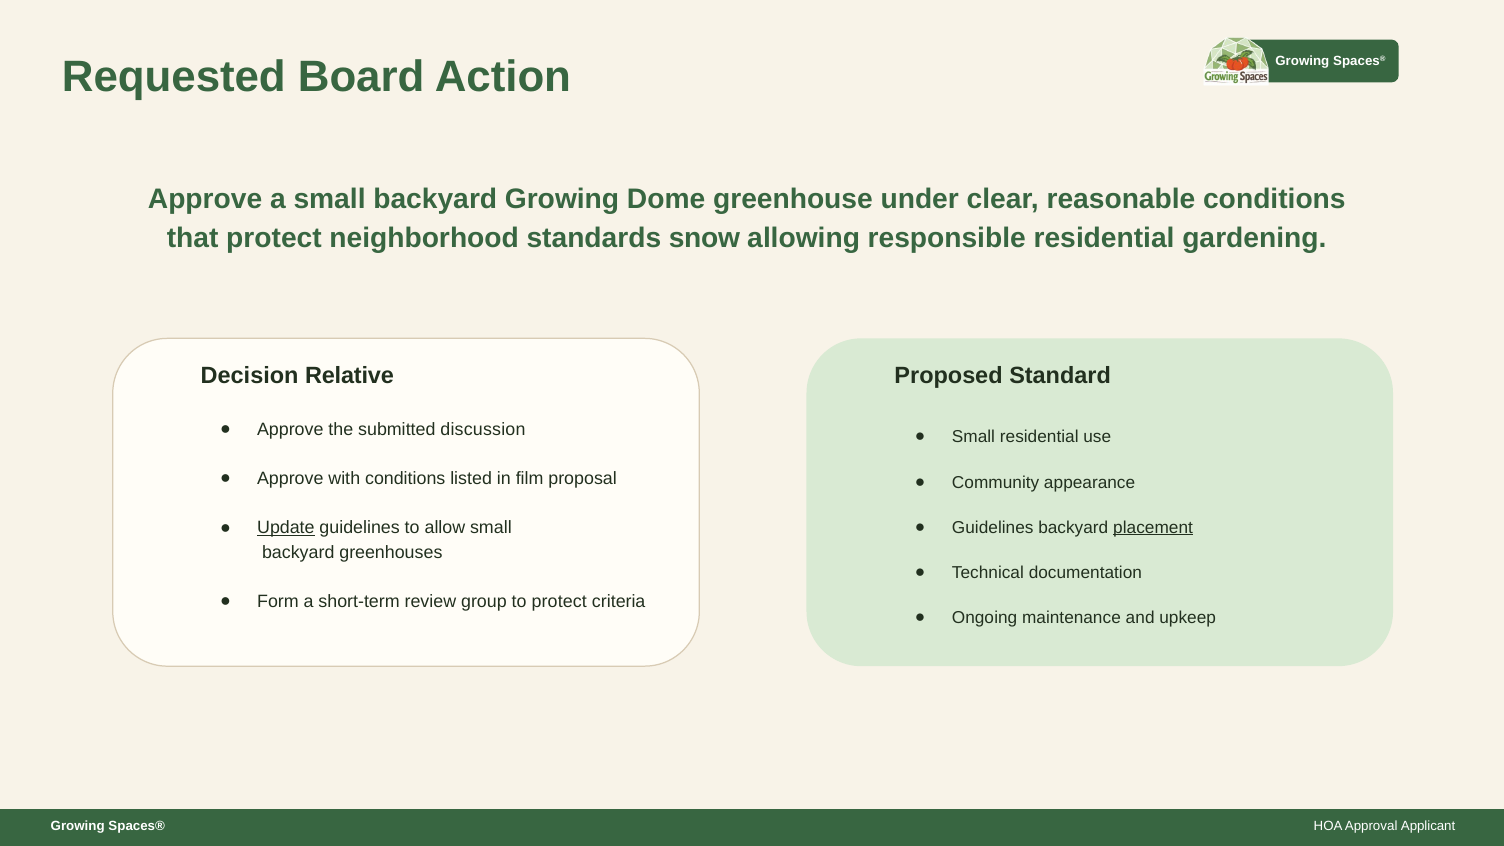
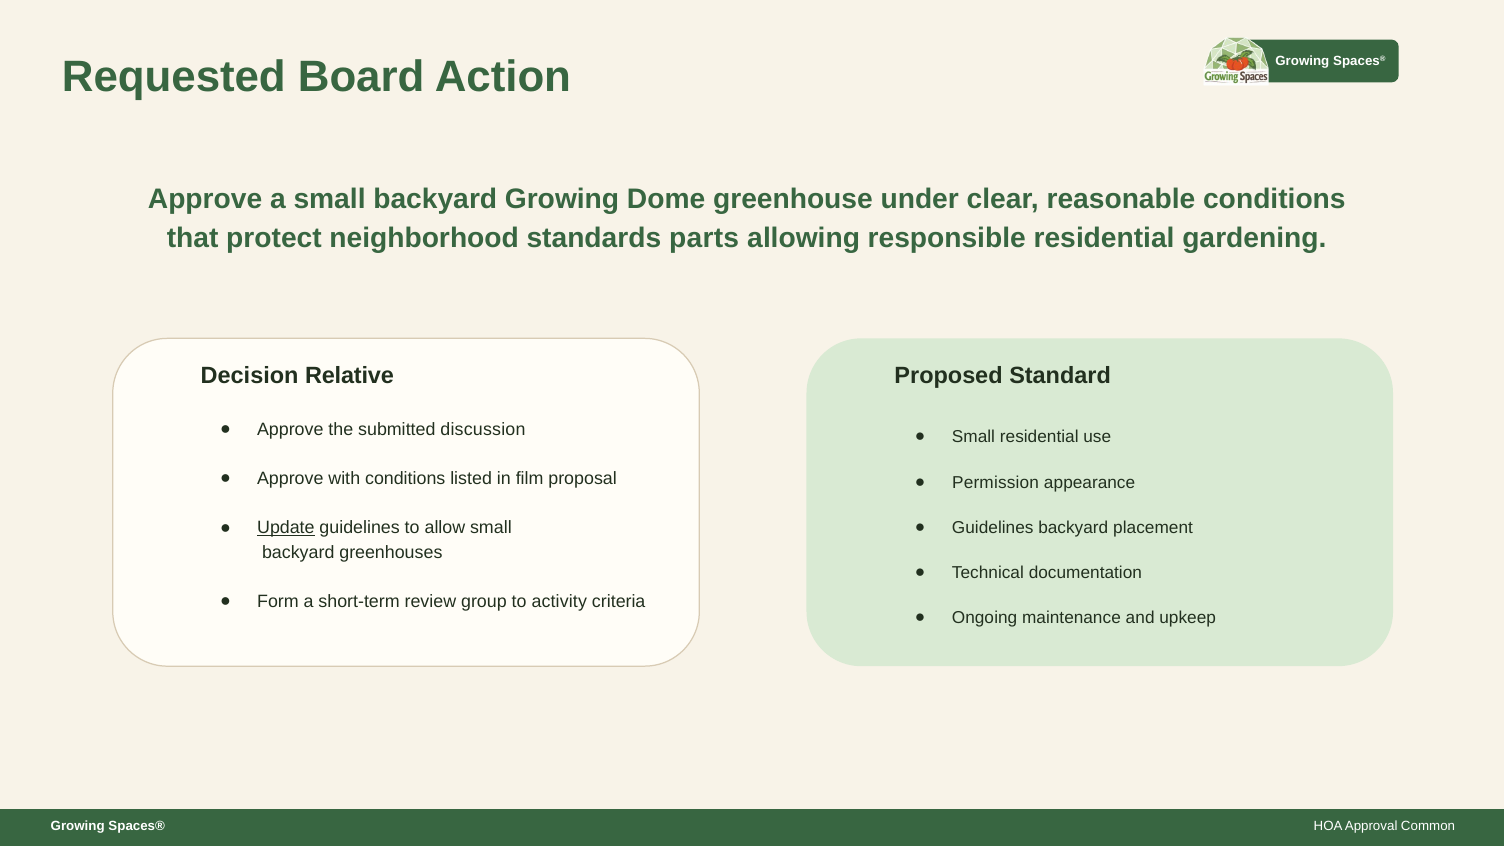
snow: snow -> parts
Community: Community -> Permission
placement underline: present -> none
to protect: protect -> activity
Applicant: Applicant -> Common
